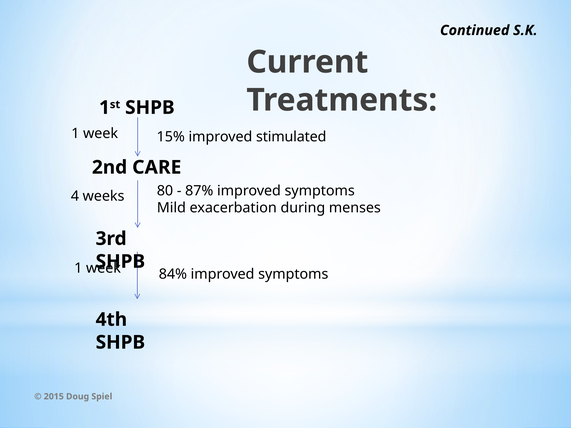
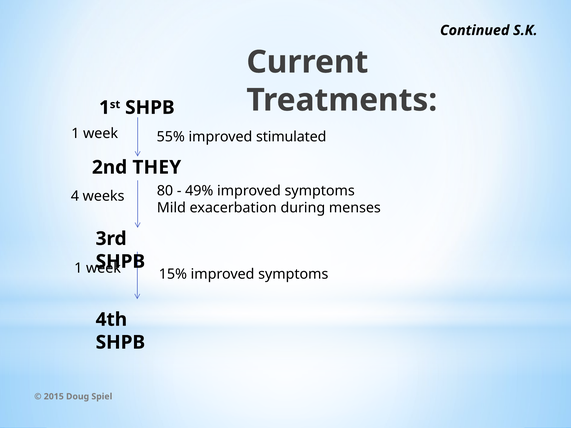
15%: 15% -> 55%
CARE: CARE -> THEY
87%: 87% -> 49%
84%: 84% -> 15%
